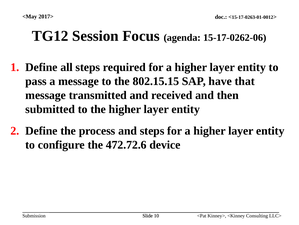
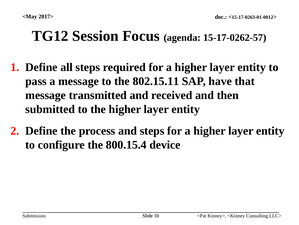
15-17-0262-06: 15-17-0262-06 -> 15-17-0262-57
802.15.15: 802.15.15 -> 802.15.11
472.72.6: 472.72.6 -> 800.15.4
